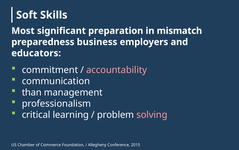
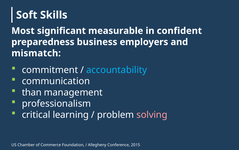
preparation: preparation -> measurable
mismatch: mismatch -> confident
educators: educators -> mismatch
accountability colour: pink -> light blue
